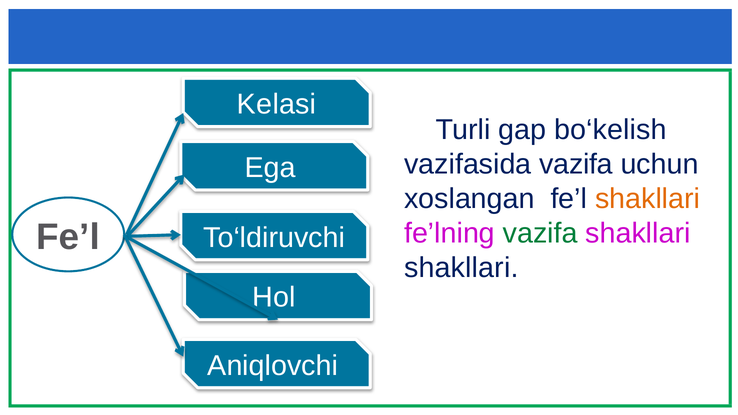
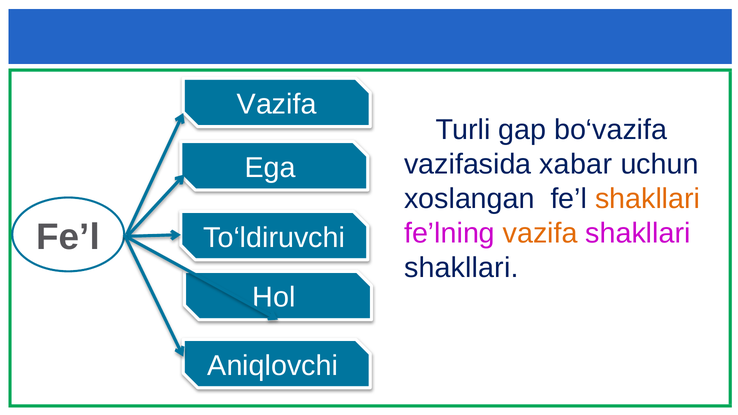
Kelasi at (277, 104): Kelasi -> Vazifa
bo‘kelish: bo‘kelish -> bo‘vazifa
vazifasida vazifa: vazifa -> xabar
vazifa at (540, 233) colour: green -> orange
